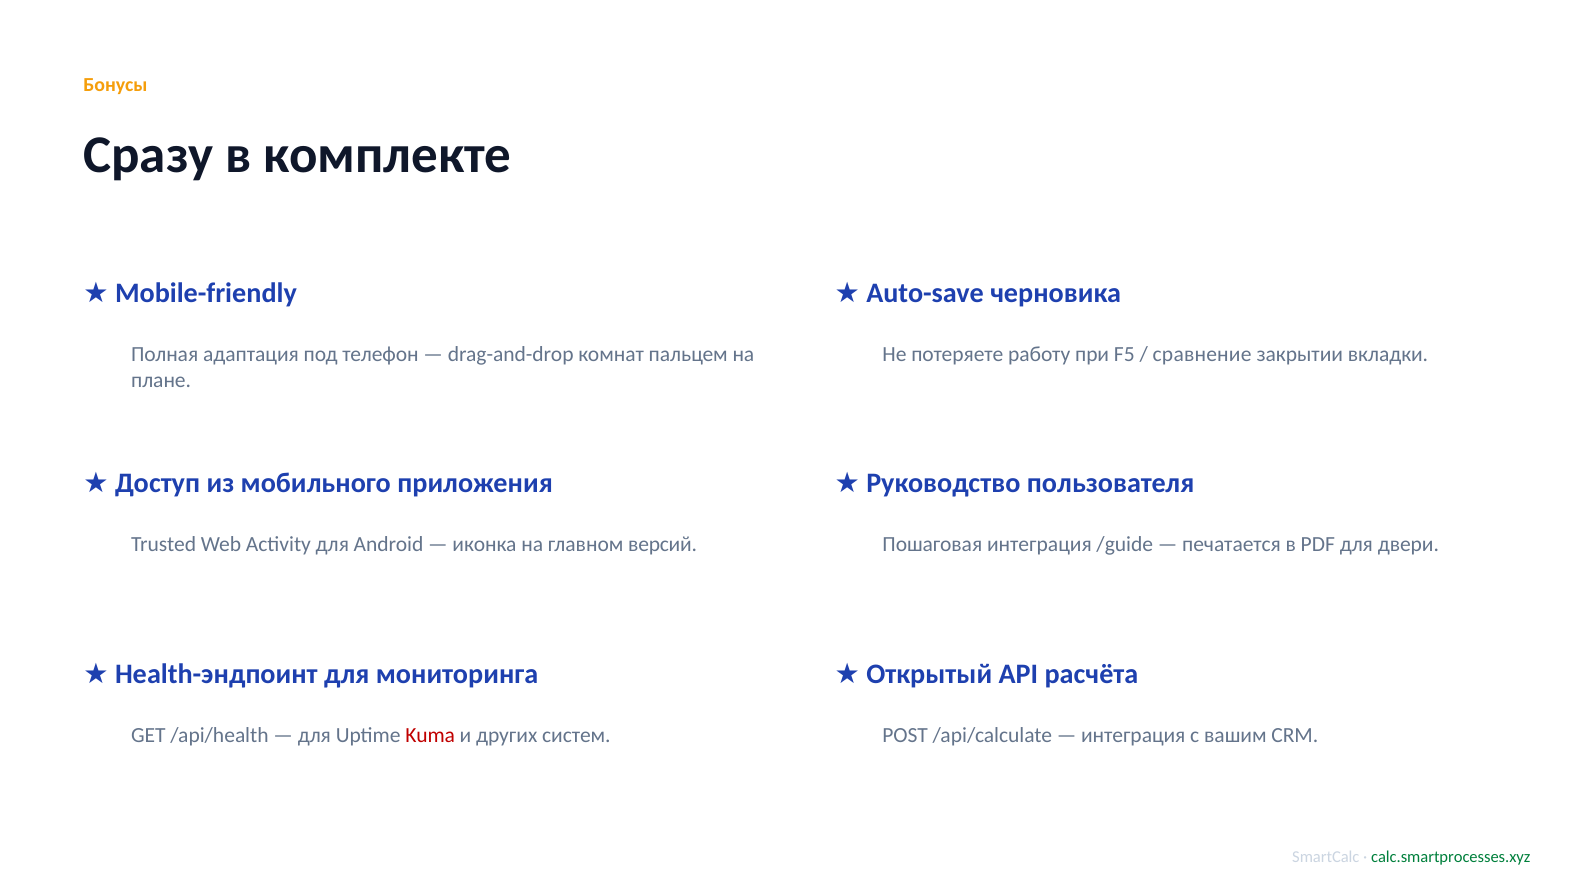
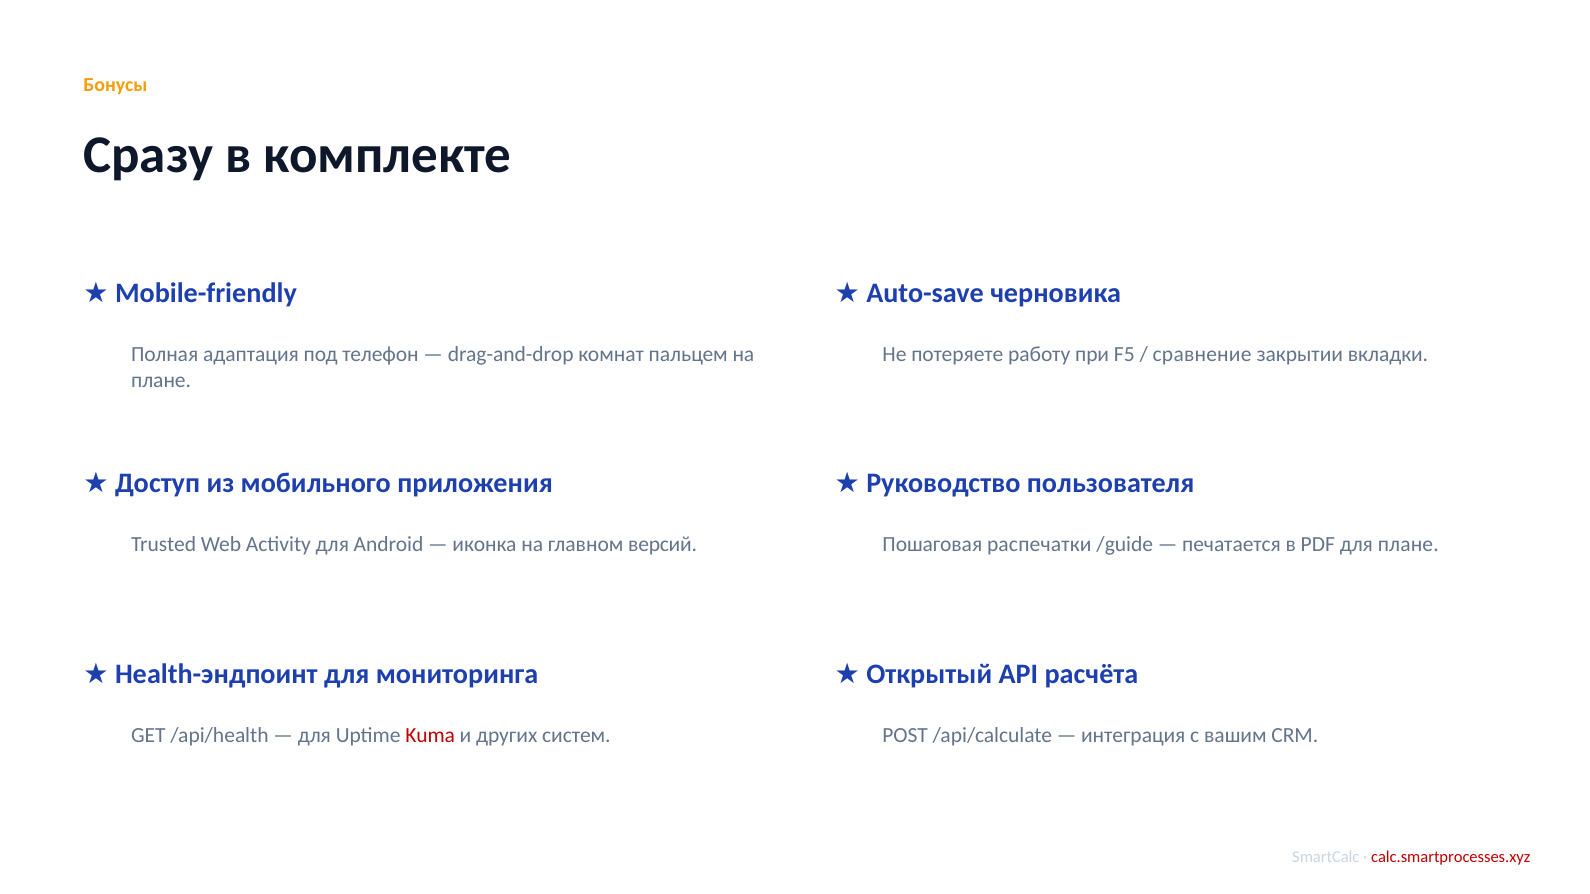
Пошаговая интеграция: интеграция -> распечатки
для двери: двери -> плане
calc.smartprocesses.xyz colour: green -> red
